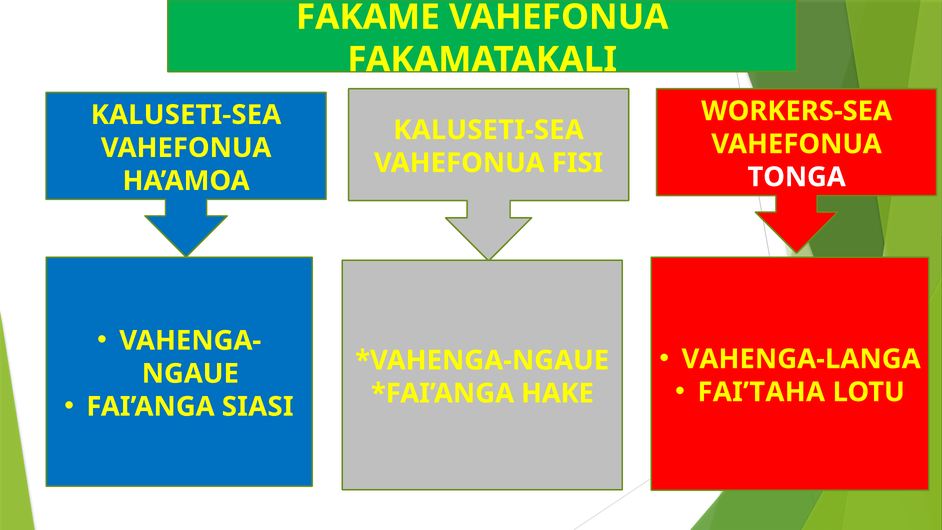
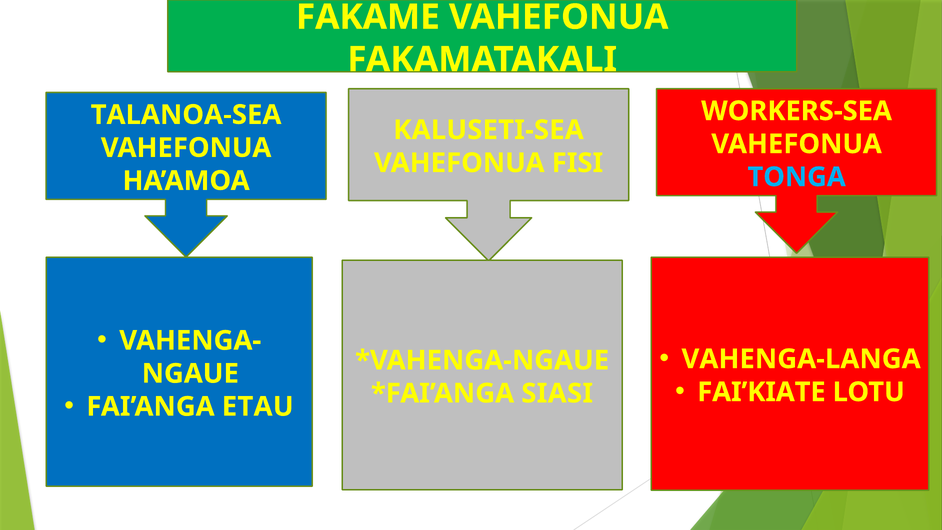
KALUSETI-SEA at (186, 115): KALUSETI-SEA -> TALANOA-SEA
TONGA colour: white -> light blue
FAI’TAHA: FAI’TAHA -> FAI’KIATE
HAKE: HAKE -> SIASI
SIASI: SIASI -> ETAU
